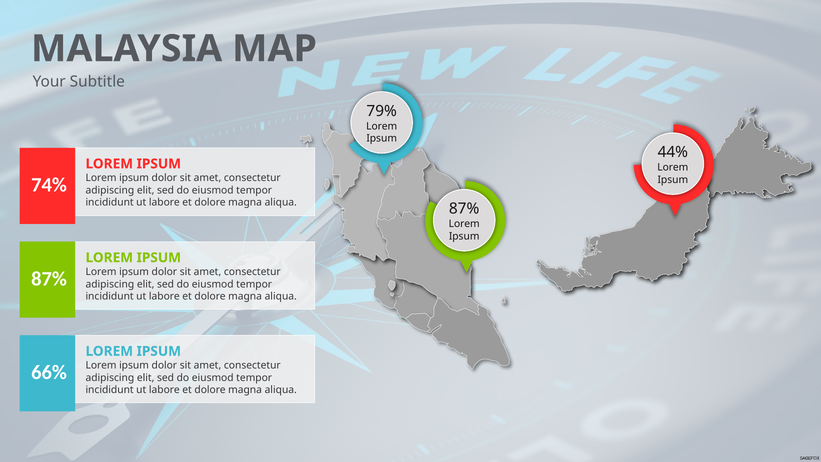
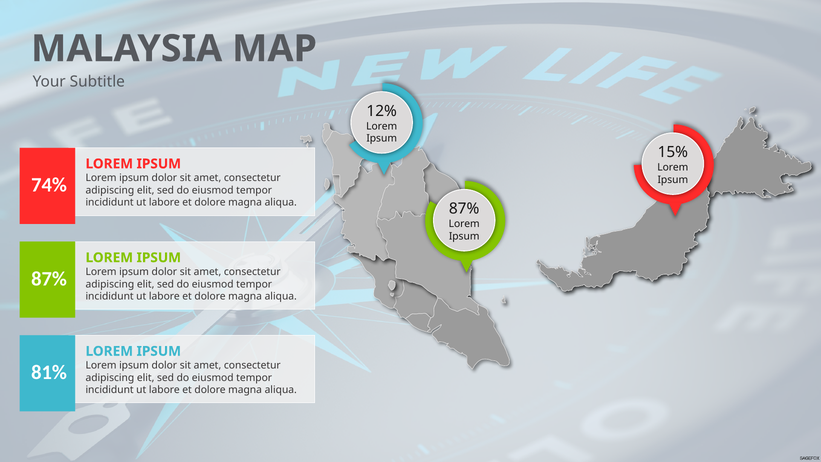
79%: 79% -> 12%
44%: 44% -> 15%
66%: 66% -> 81%
